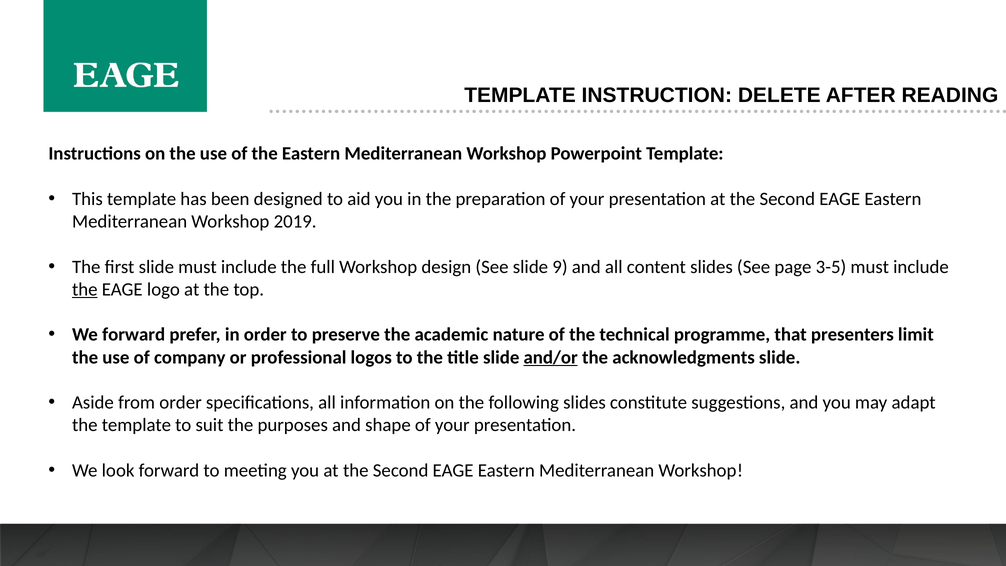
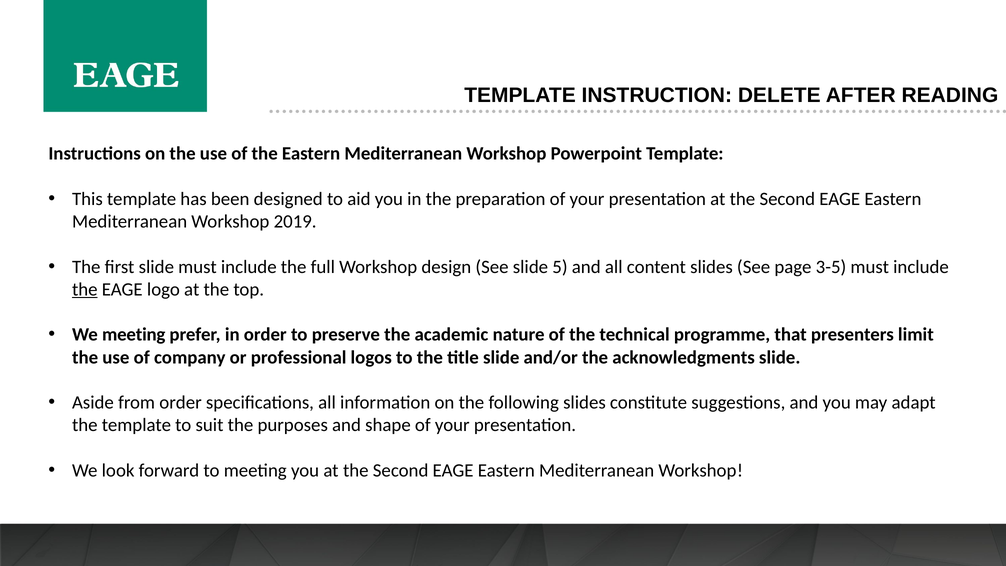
9: 9 -> 5
We forward: forward -> meeting
and/or underline: present -> none
